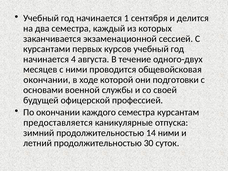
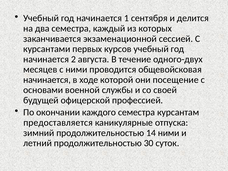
4: 4 -> 2
окончании at (47, 80): окончании -> начинается
подготовки: подготовки -> посещение
